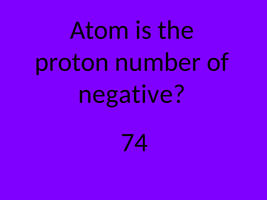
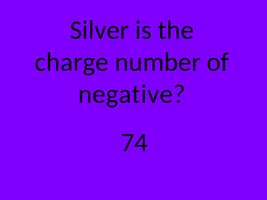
Atom: Atom -> Silver
proton: proton -> charge
